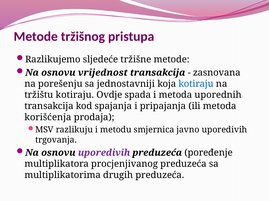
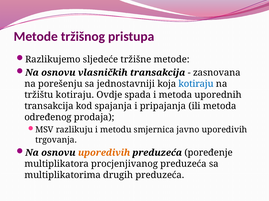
vrijednost: vrijednost -> vlasničkih
korišćenja: korišćenja -> određenog
uporedivih at (104, 153) colour: purple -> orange
